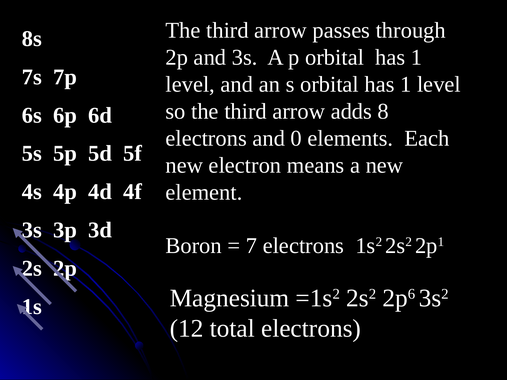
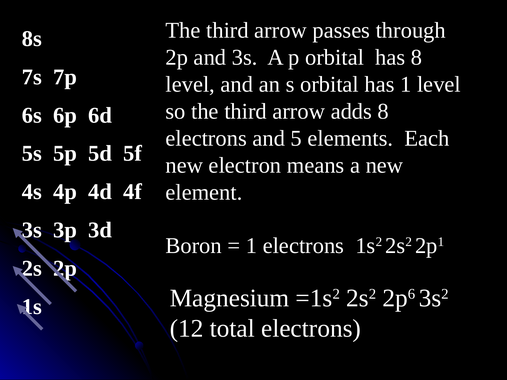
p orbital has 1: 1 -> 8
0: 0 -> 5
7 at (251, 246): 7 -> 1
